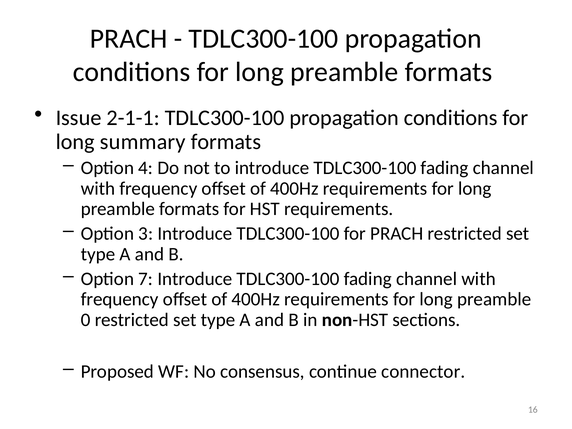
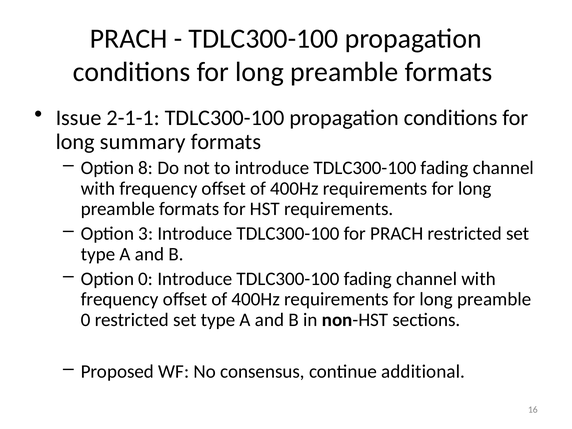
4: 4 -> 8
Option 7: 7 -> 0
connector: connector -> additional
